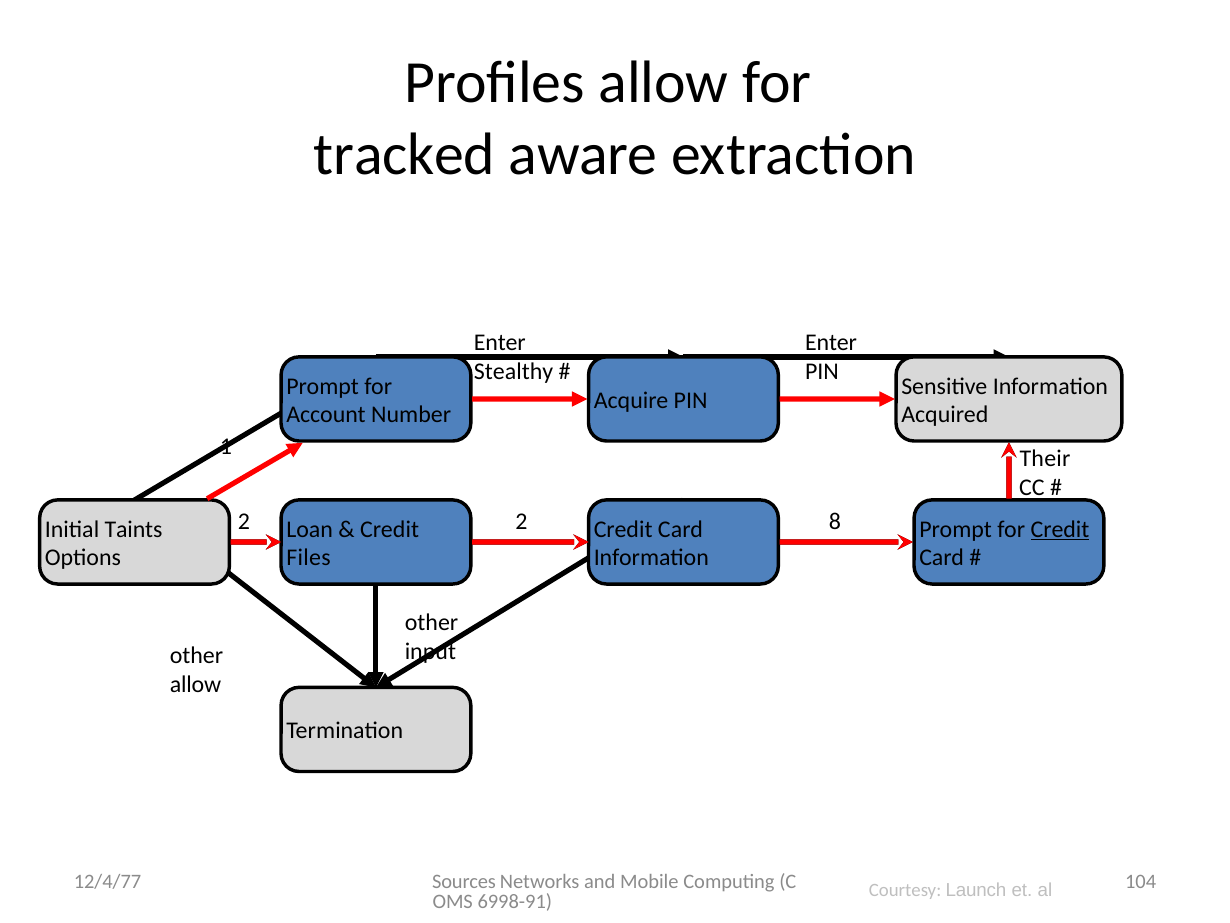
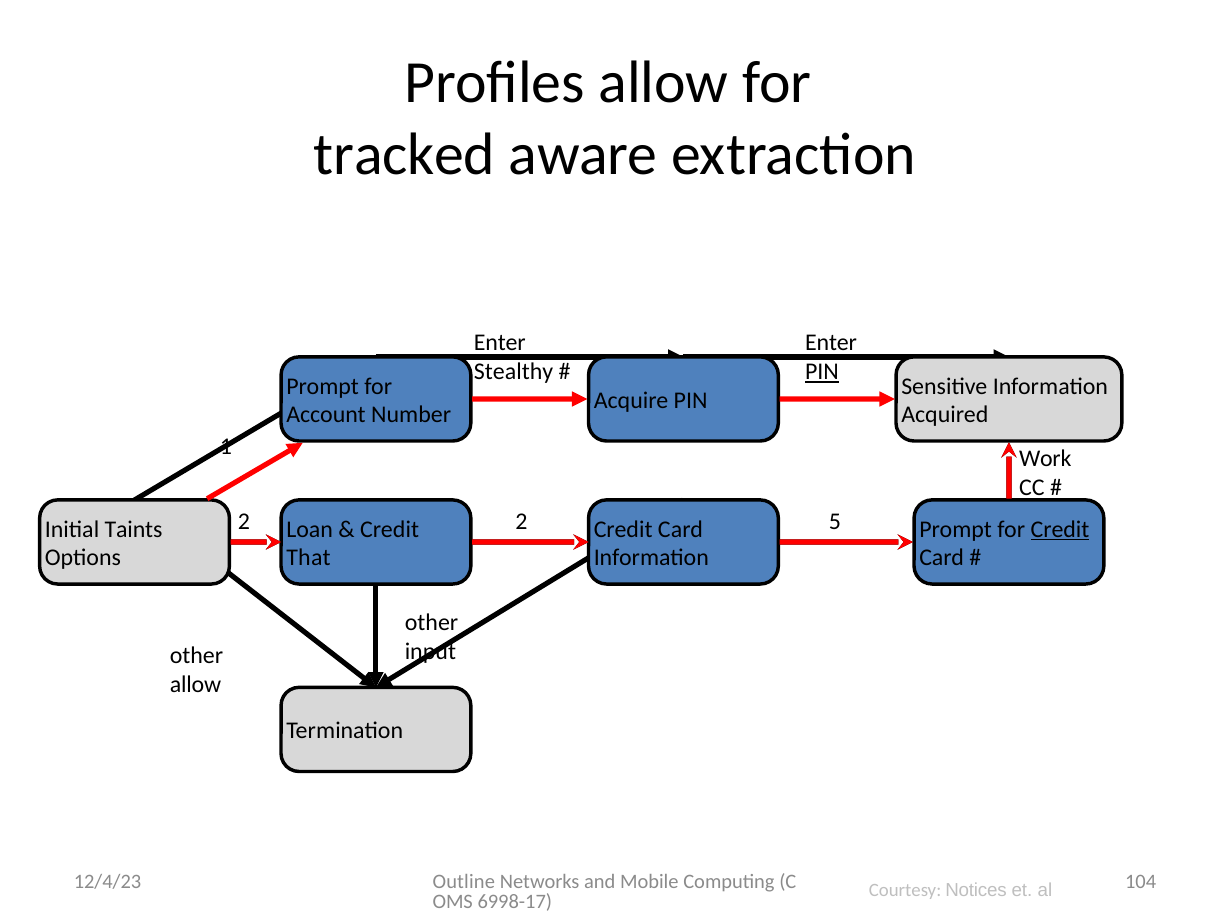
PIN at (822, 372) underline: none -> present
Their: Their -> Work
8: 8 -> 5
Files: Files -> That
Sources: Sources -> Outline
12/4/77: 12/4/77 -> 12/4/23
Launch: Launch -> Notices
6998-91: 6998-91 -> 6998-17
